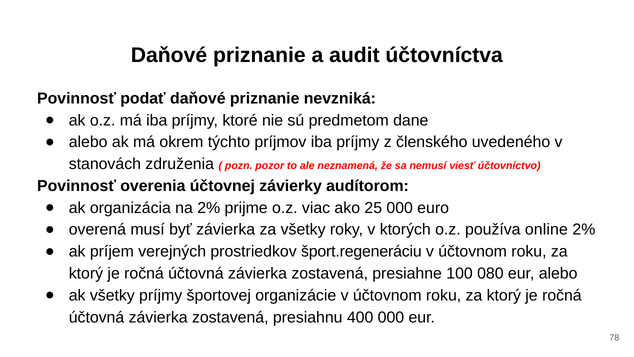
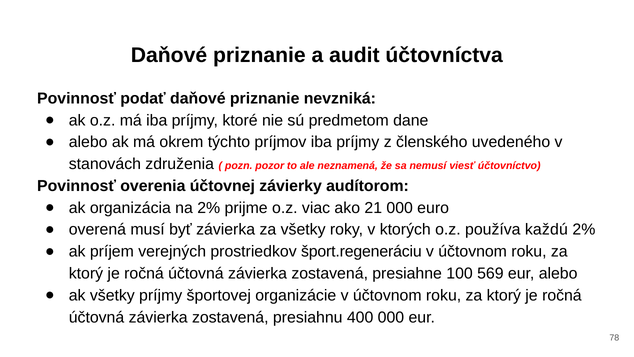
25: 25 -> 21
online: online -> každú
080: 080 -> 569
